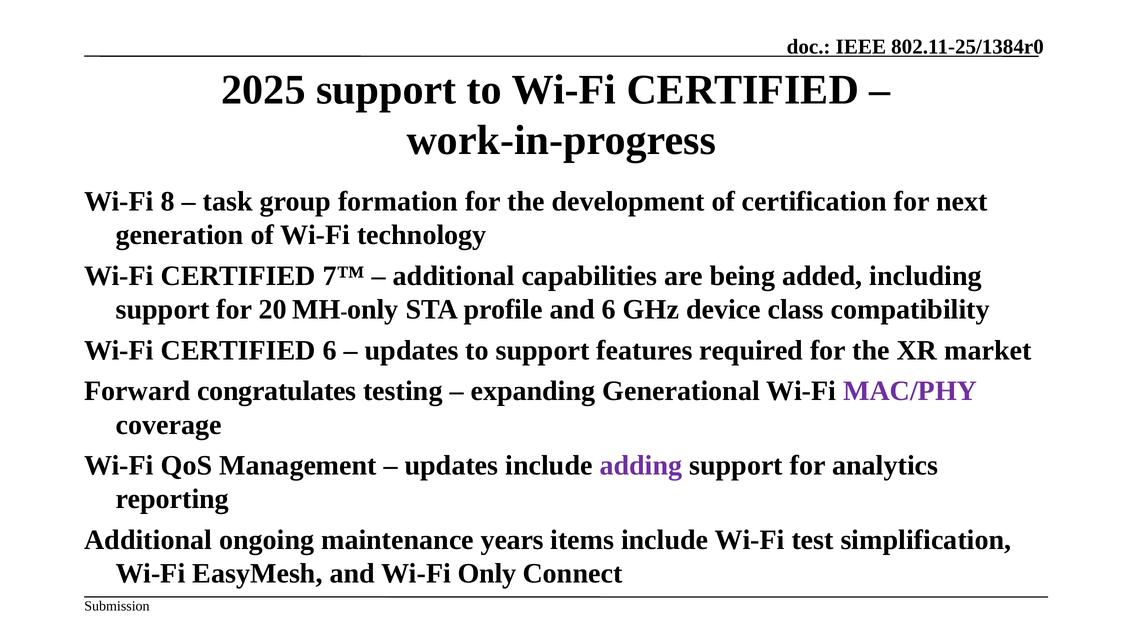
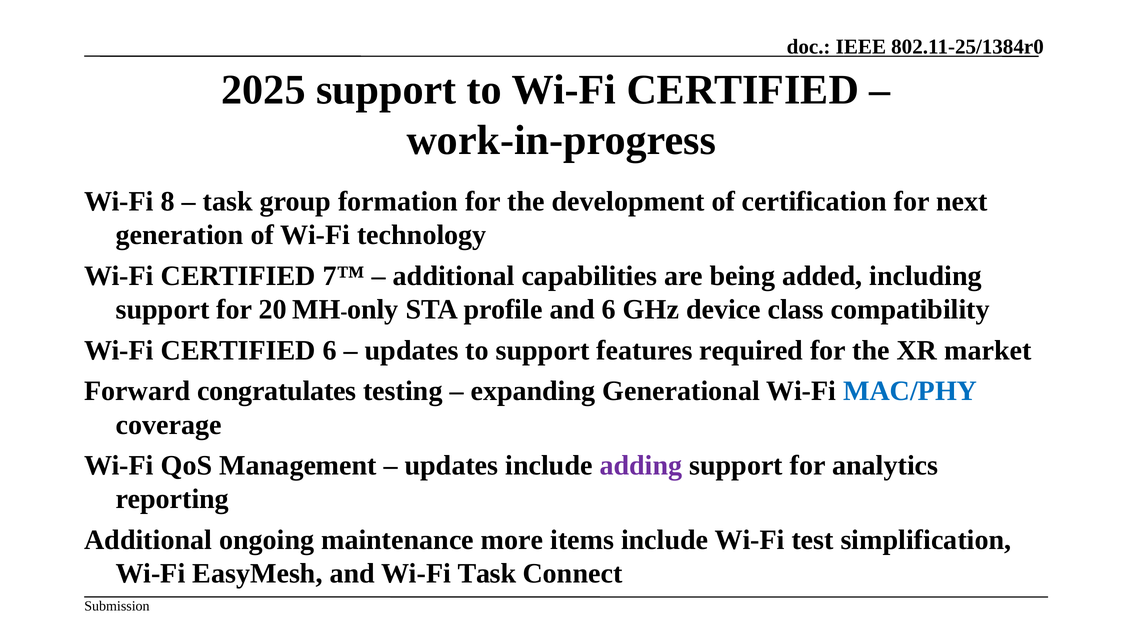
MAC/PHY colour: purple -> blue
years: years -> more
Wi-Fi Only: Only -> Task
